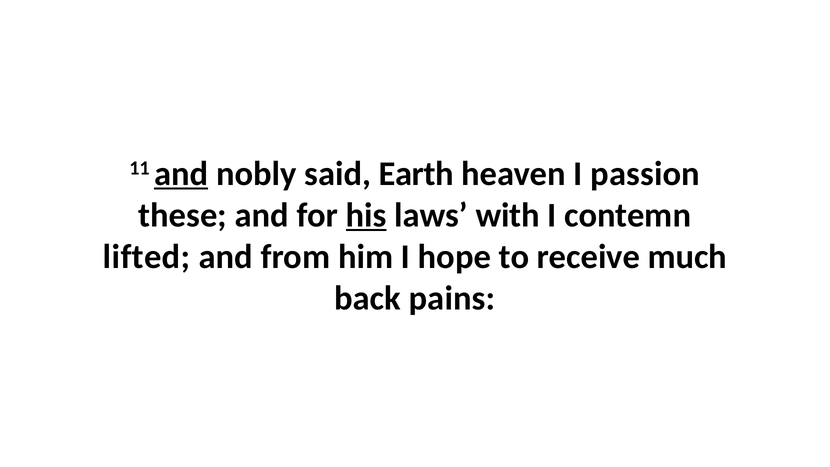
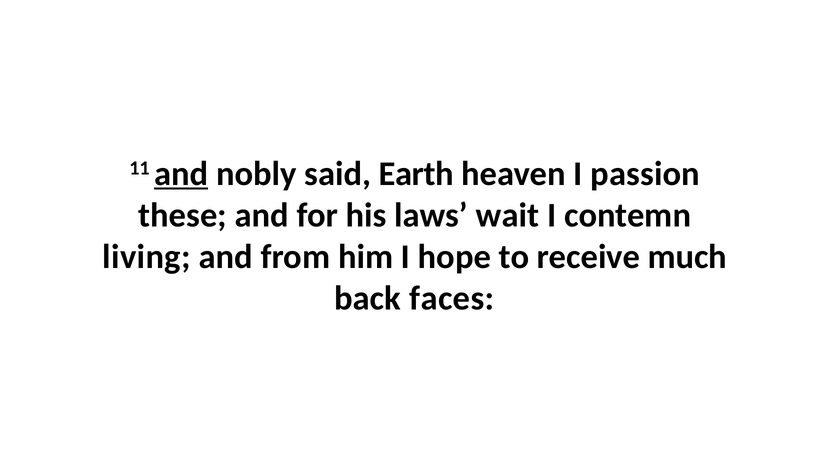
his underline: present -> none
with: with -> wait
lifted: lifted -> living
pains: pains -> faces
